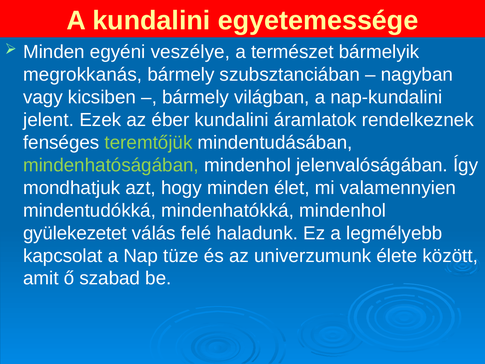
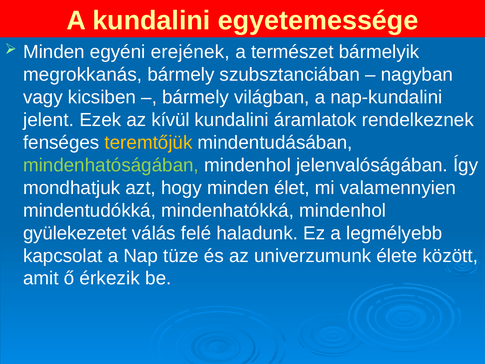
veszélye: veszélye -> erejének
éber: éber -> kívül
teremtőjük colour: light green -> yellow
szabad: szabad -> érkezik
